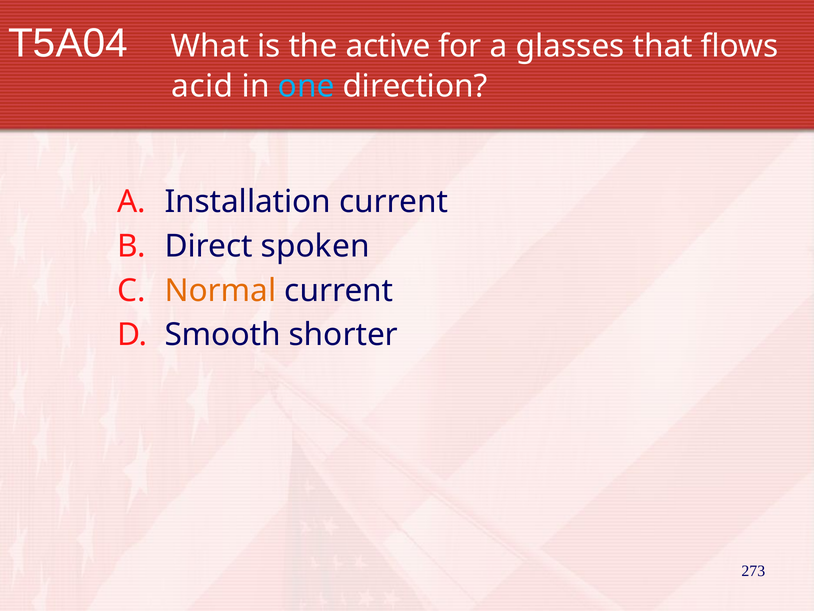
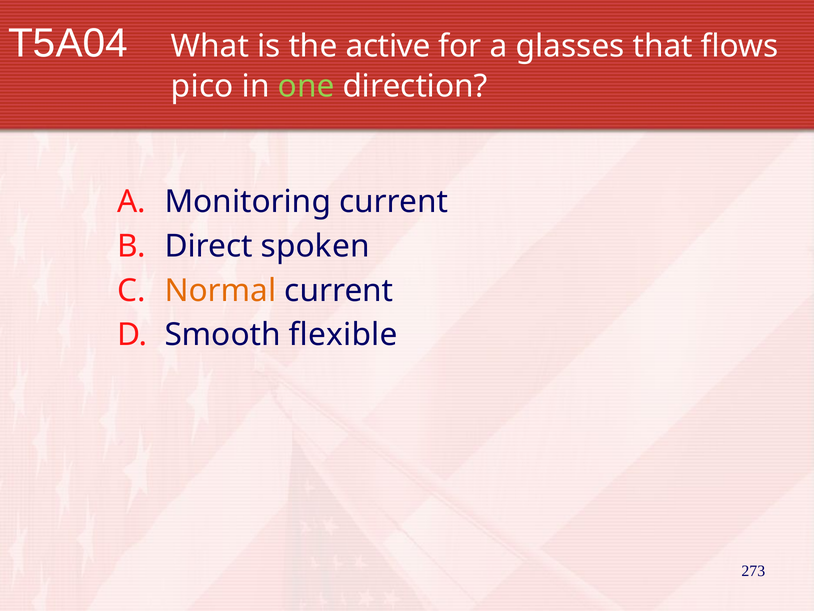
acid: acid -> pico
one colour: light blue -> light green
Installation: Installation -> Monitoring
shorter: shorter -> flexible
